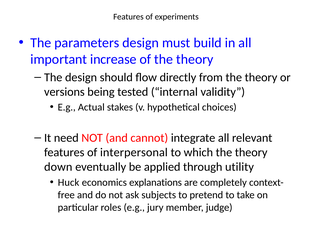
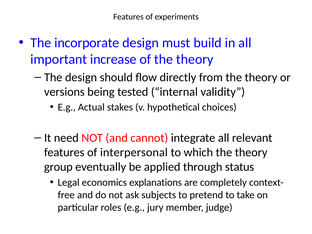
parameters: parameters -> incorporate
down: down -> group
utility: utility -> status
Huck: Huck -> Legal
